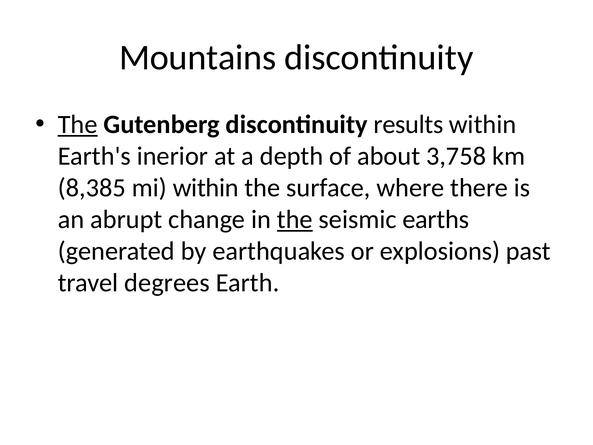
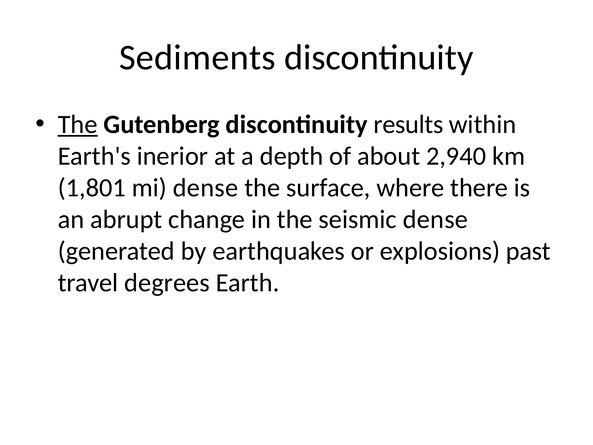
Mountains: Mountains -> Sediments
3,758: 3,758 -> 2,940
8,385: 8,385 -> 1,801
mi within: within -> dense
the at (295, 219) underline: present -> none
seismic earths: earths -> dense
